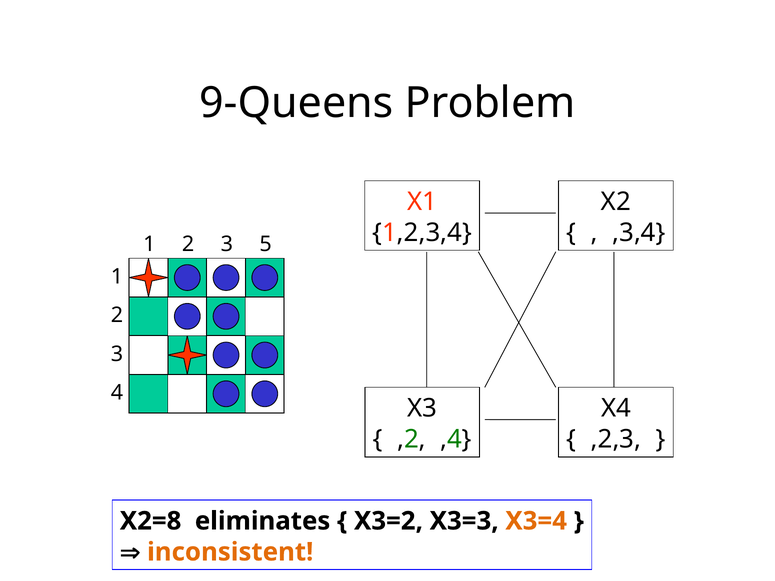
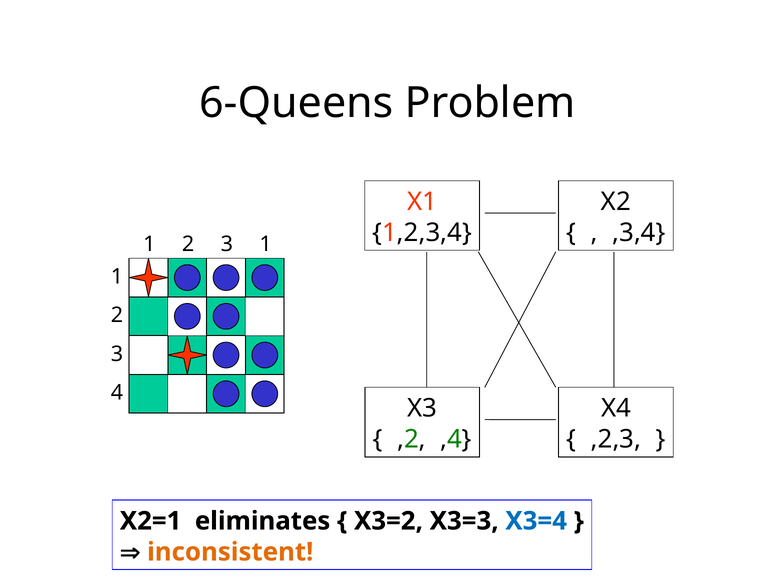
9-Queens: 9-Queens -> 6-Queens
2 5: 5 -> 1
X2=8: X2=8 -> X2=1
X3=4 colour: orange -> blue
